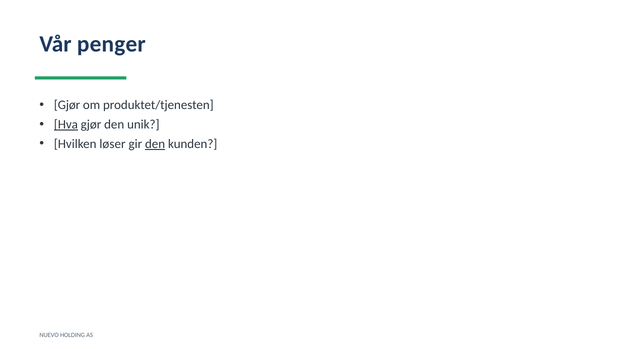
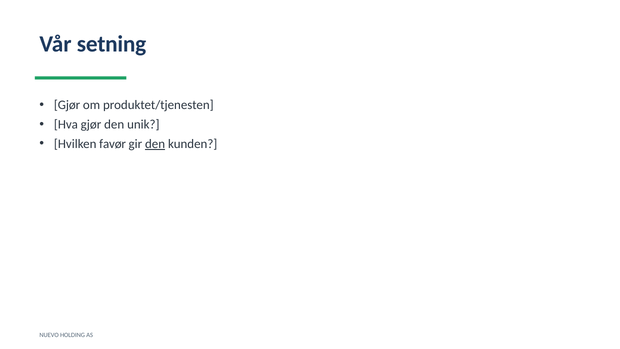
penger: penger -> setning
Hva underline: present -> none
løser: løser -> favør
